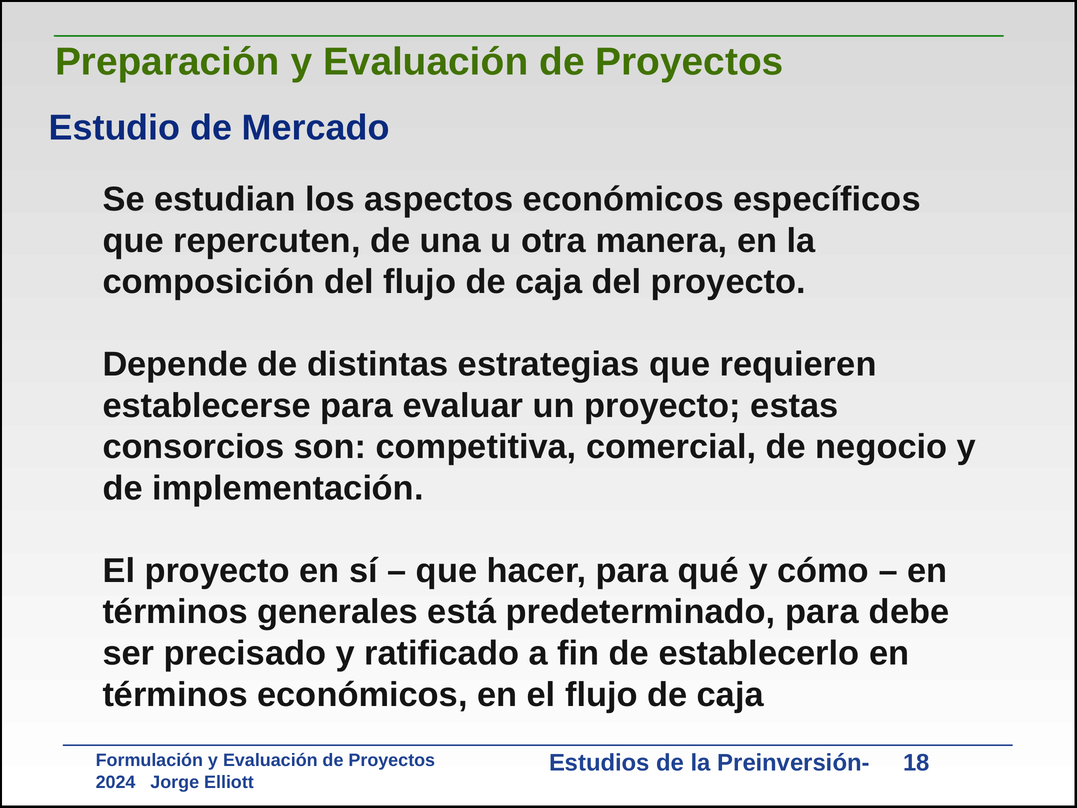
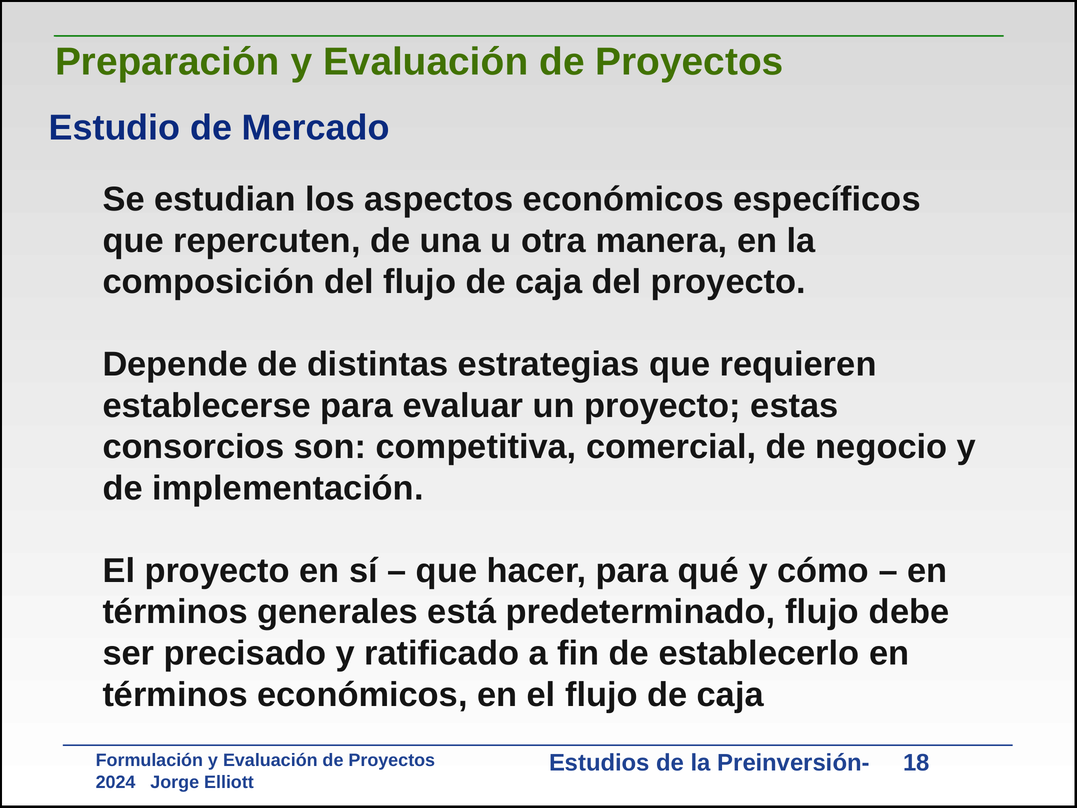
predeterminado para: para -> flujo
